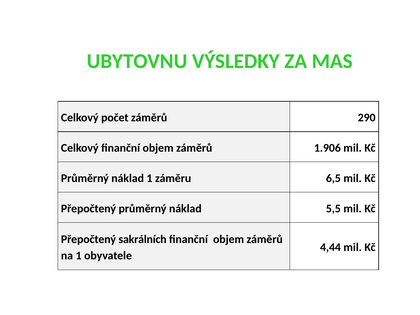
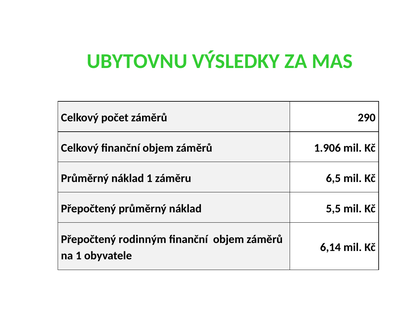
sakrálních: sakrálních -> rodinným
4,44: 4,44 -> 6,14
